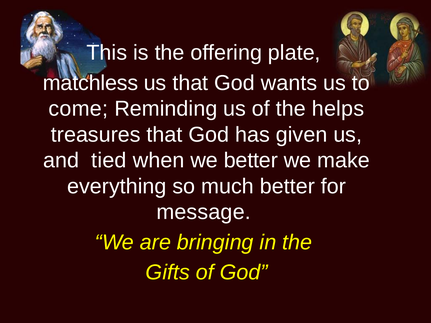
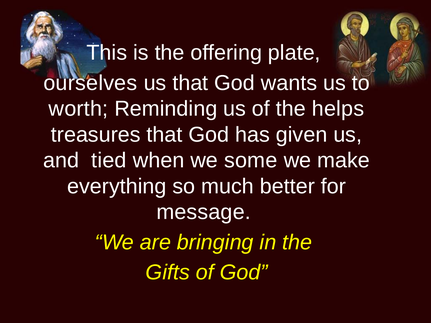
matchless: matchless -> ourselves
come: come -> worth
we better: better -> some
